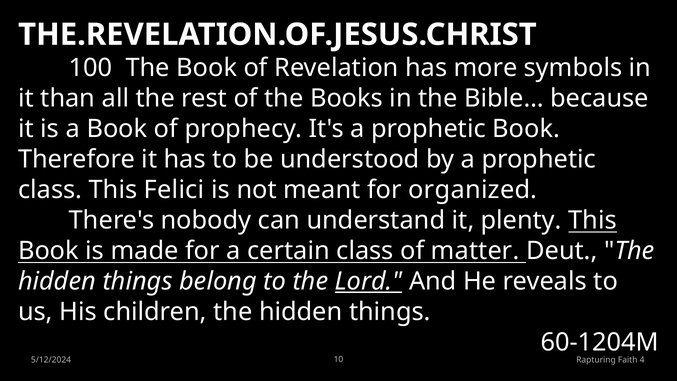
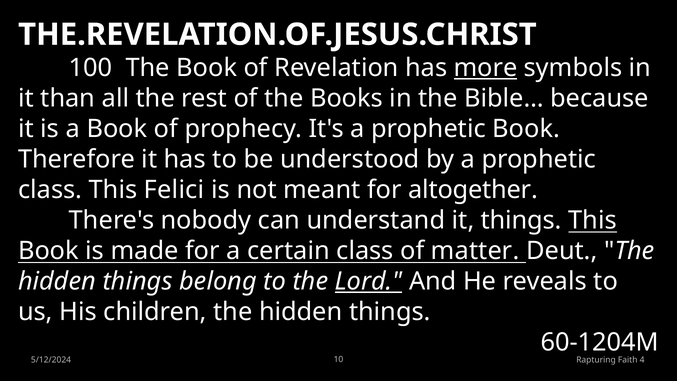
more underline: none -> present
organized: organized -> altogether
it plenty: plenty -> things
